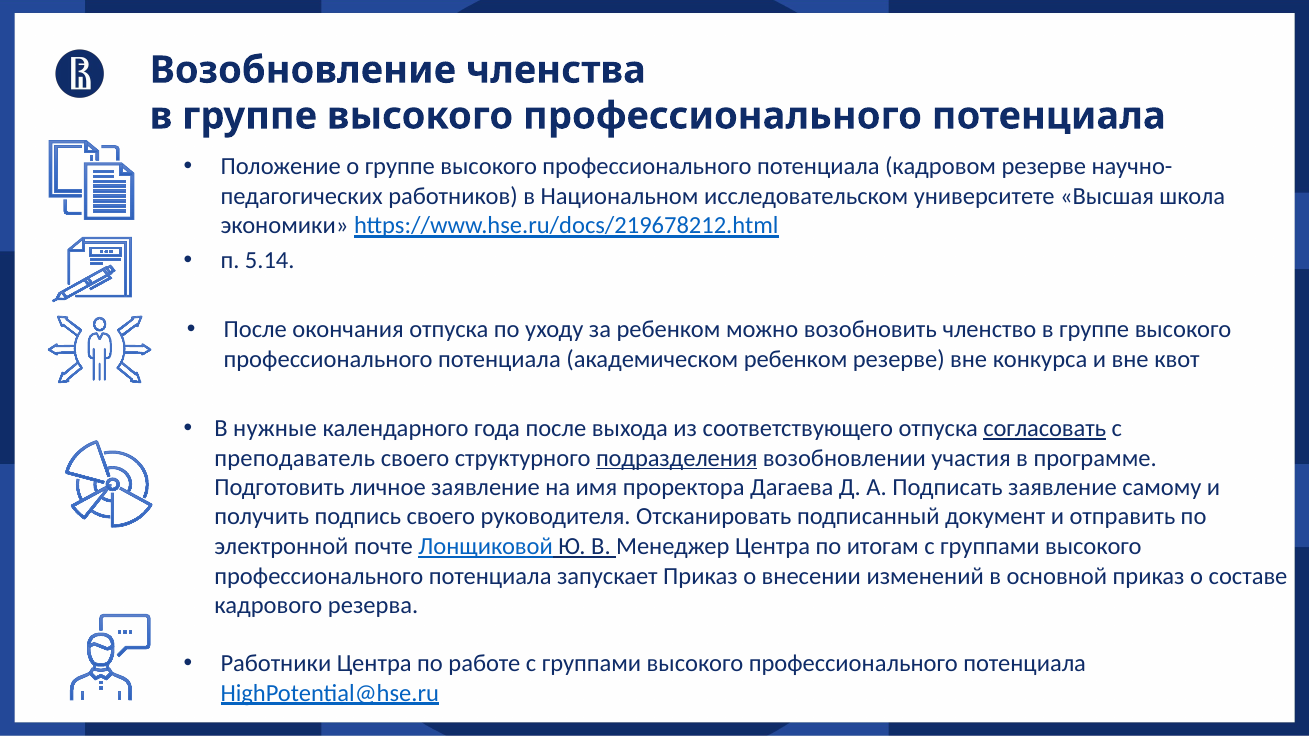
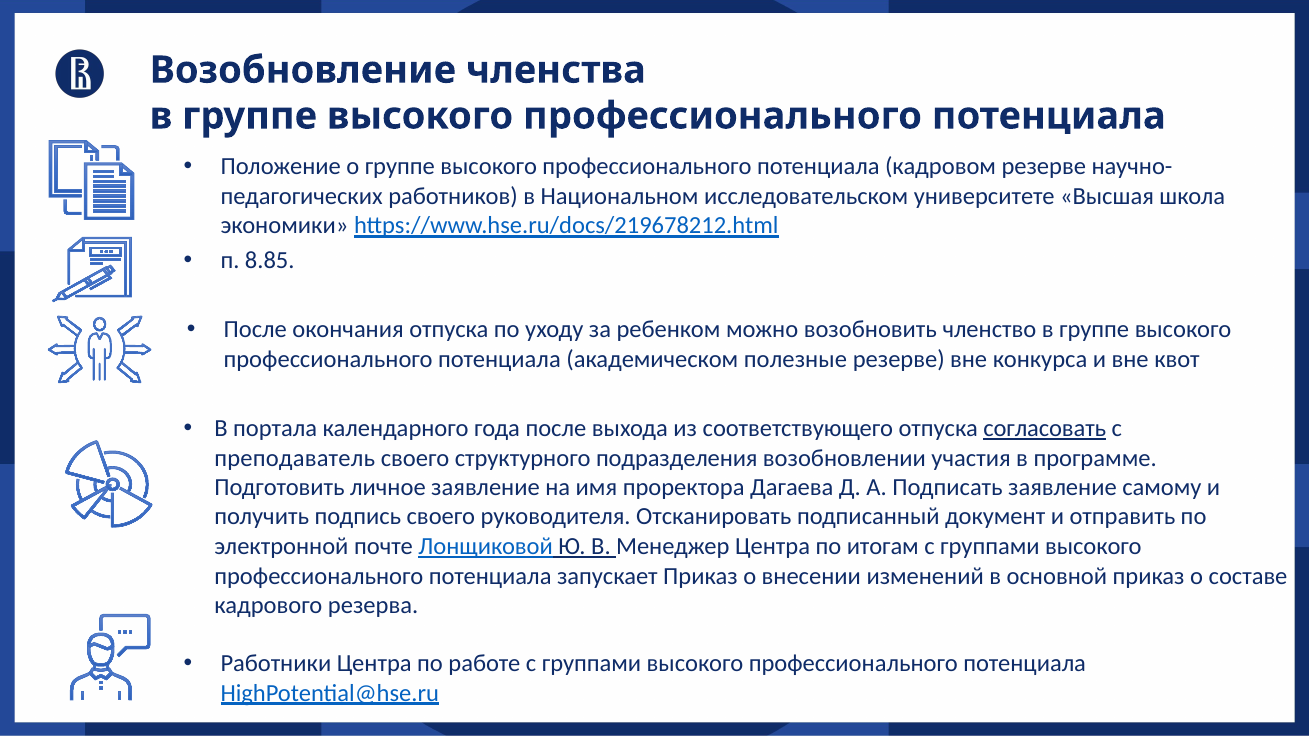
5.14: 5.14 -> 8.85
академическом ребенком: ребенком -> полезные
нужные: нужные -> портала
подразделения underline: present -> none
